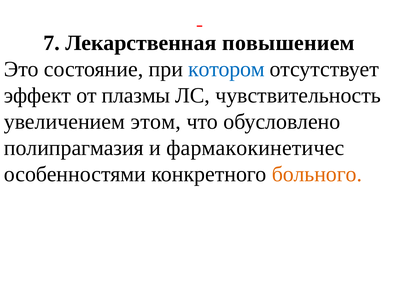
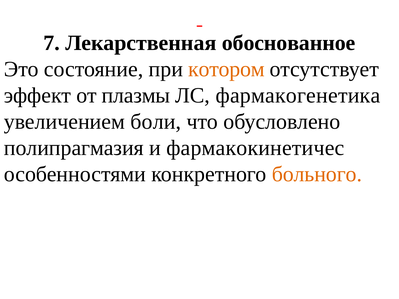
повышением: повышением -> обоснованное
котором colour: blue -> orange
чувствительность: чувствительность -> фармакогенетика
этом: этом -> боли
